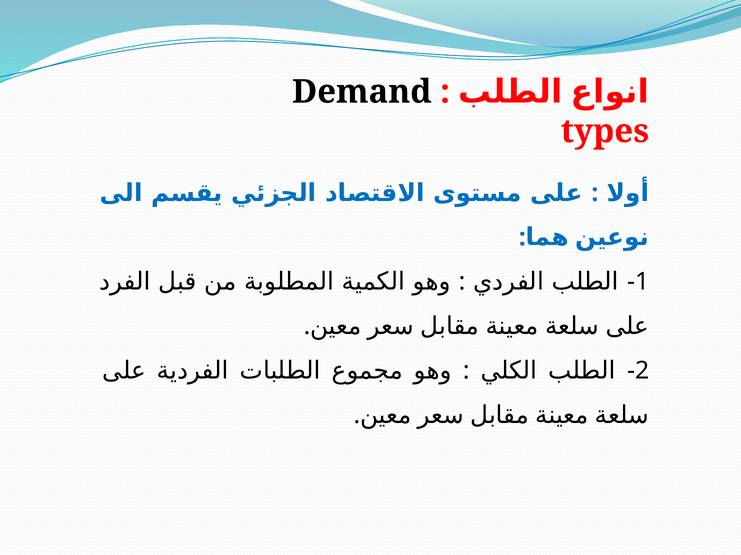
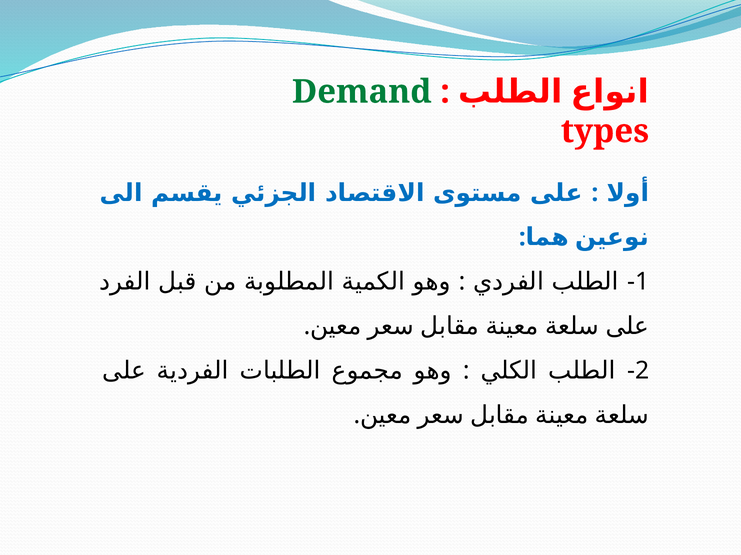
Demand colour: black -> green
